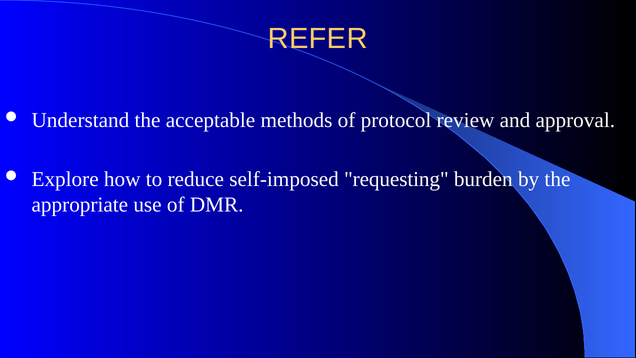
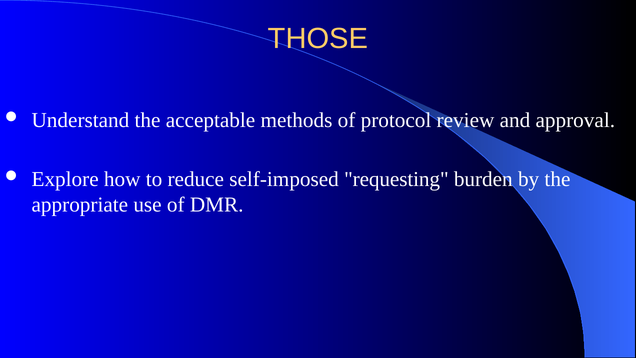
REFER: REFER -> THOSE
